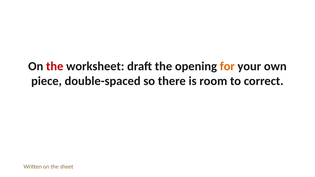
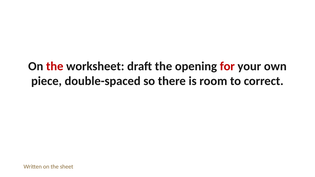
for colour: orange -> red
